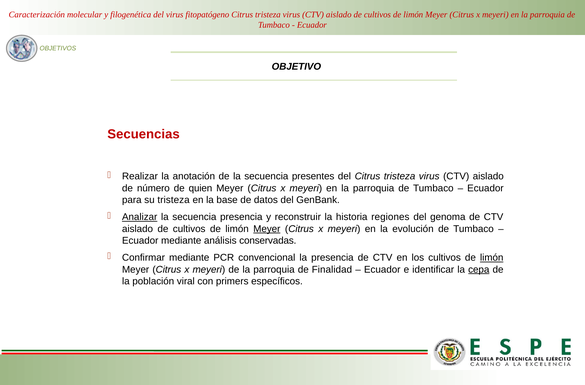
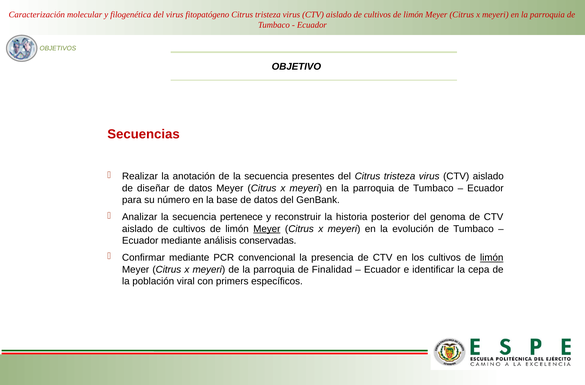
número: número -> diseñar
quien at (200, 188): quien -> datos
su tristeza: tristeza -> número
Analizar underline: present -> none
secuencia presencia: presencia -> pertenece
regiones: regiones -> posterior
cepa underline: present -> none
